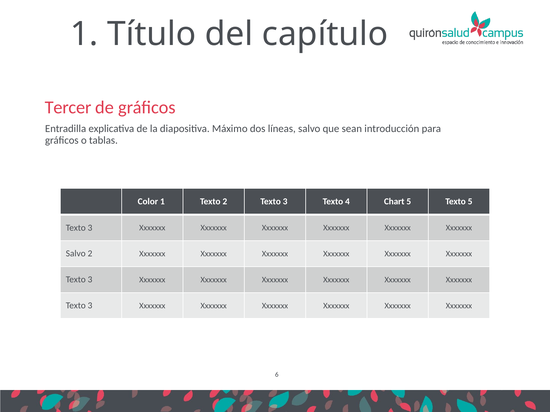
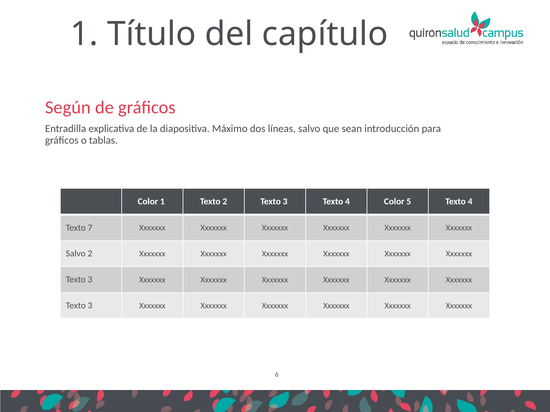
Tercer: Tercer -> Según
4 Chart: Chart -> Color
5 Texto 5: 5 -> 4
3 at (90, 228): 3 -> 7
